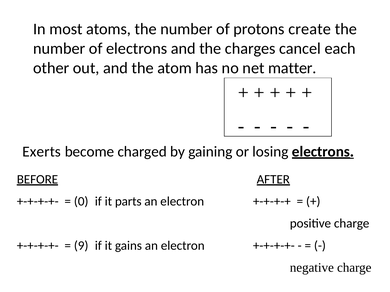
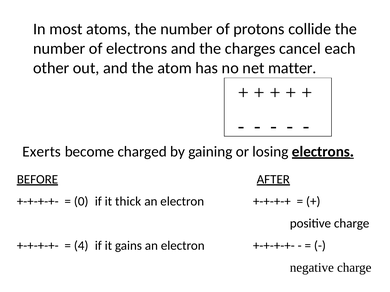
create: create -> collide
parts: parts -> thick
9: 9 -> 4
